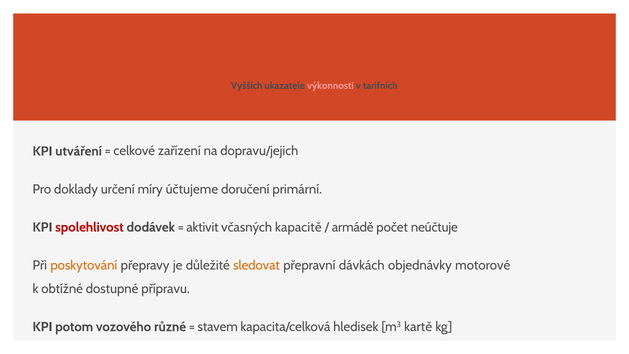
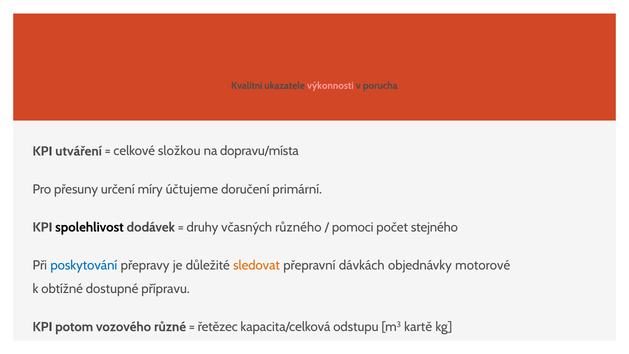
Vyšších: Vyšších -> Kvalitní
tarifních: tarifních -> porucha
zařízení: zařízení -> složkou
dopravu/jejich: dopravu/jejich -> dopravu/místa
doklady: doklady -> přesuny
spolehlivost colour: red -> black
aktivit: aktivit -> druhy
kapacitě: kapacitě -> různého
armádě: armádě -> pomoci
neúčtuje: neúčtuje -> stejného
poskytování colour: orange -> blue
stavem: stavem -> řetězec
hledisek: hledisek -> odstupu
